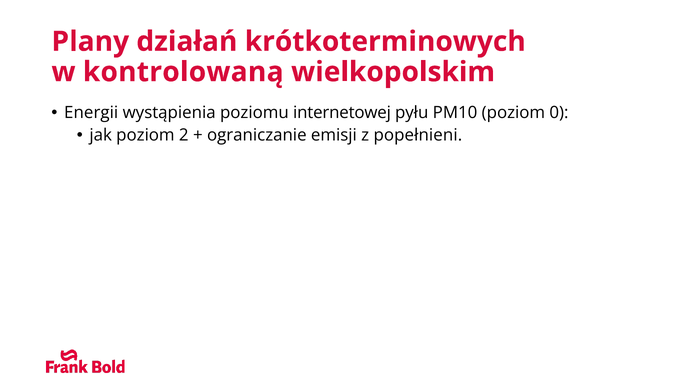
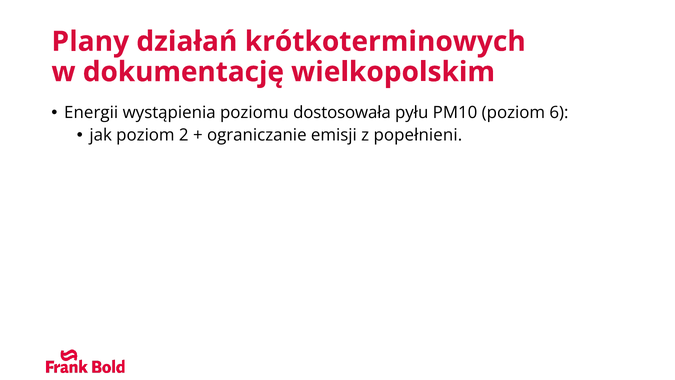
kontrolowaną: kontrolowaną -> dokumentację
internetowej: internetowej -> dostosowała
0: 0 -> 6
